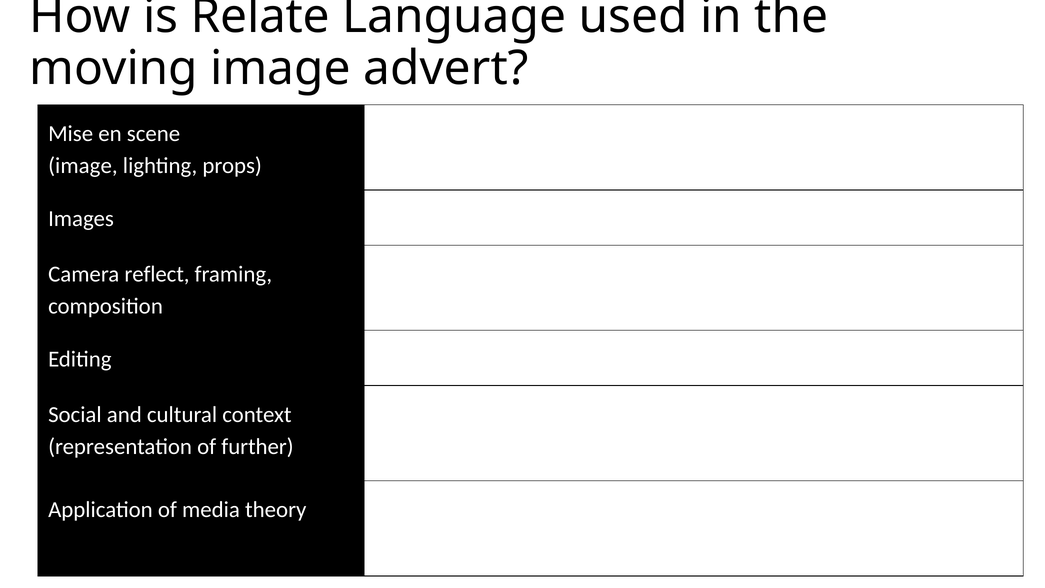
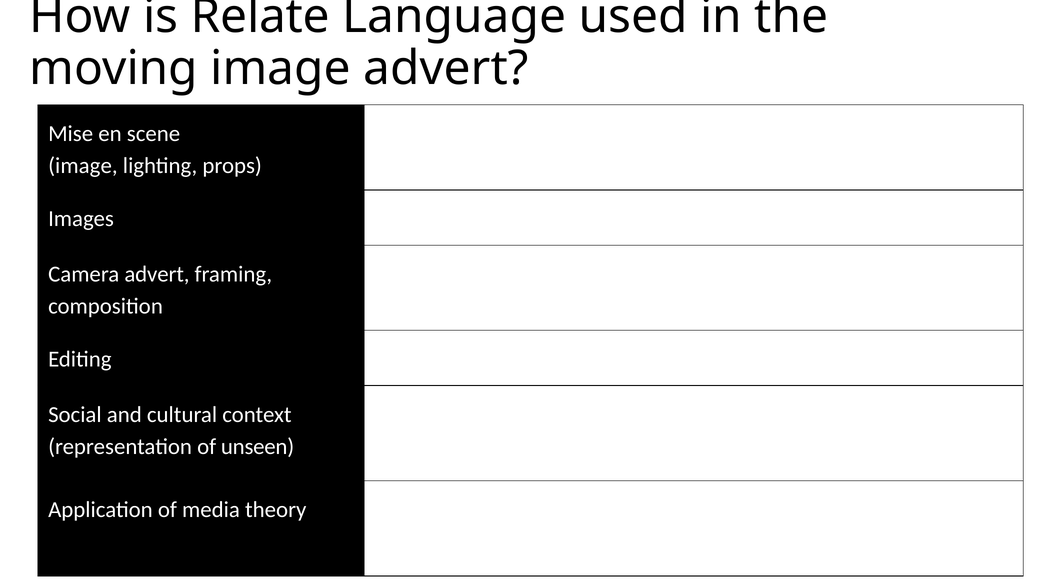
Camera reflect: reflect -> advert
further: further -> unseen
